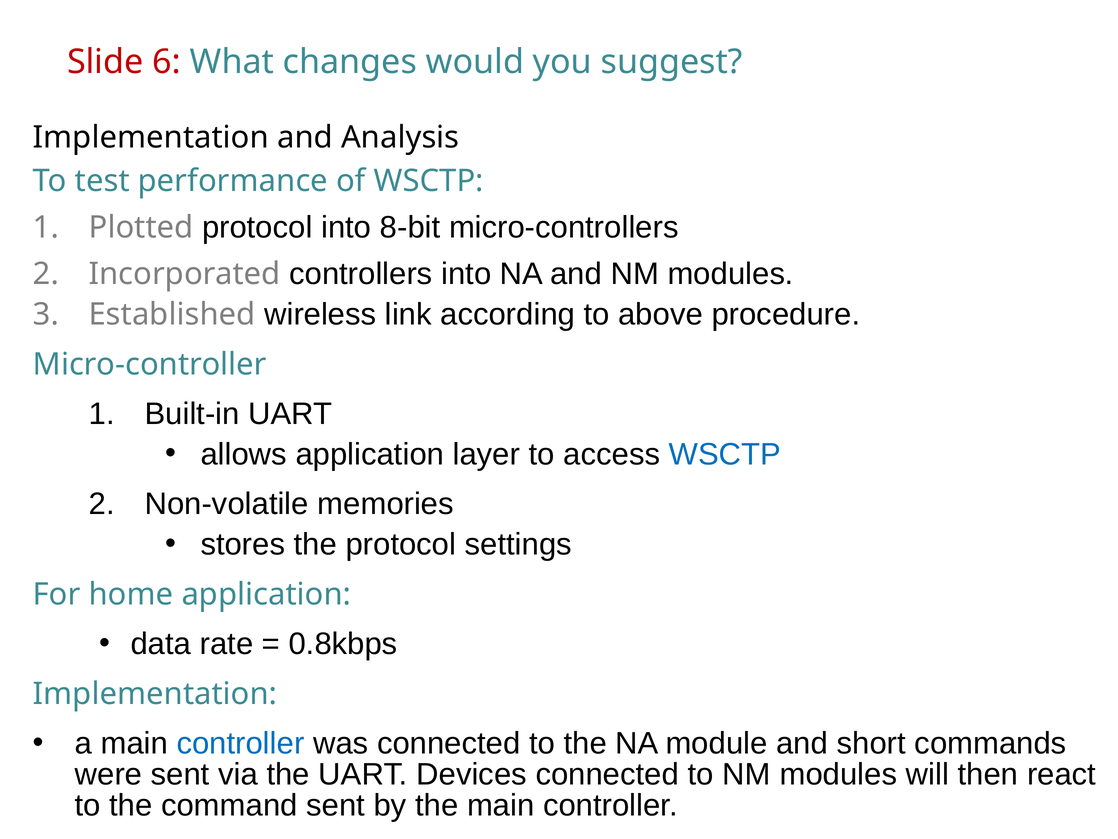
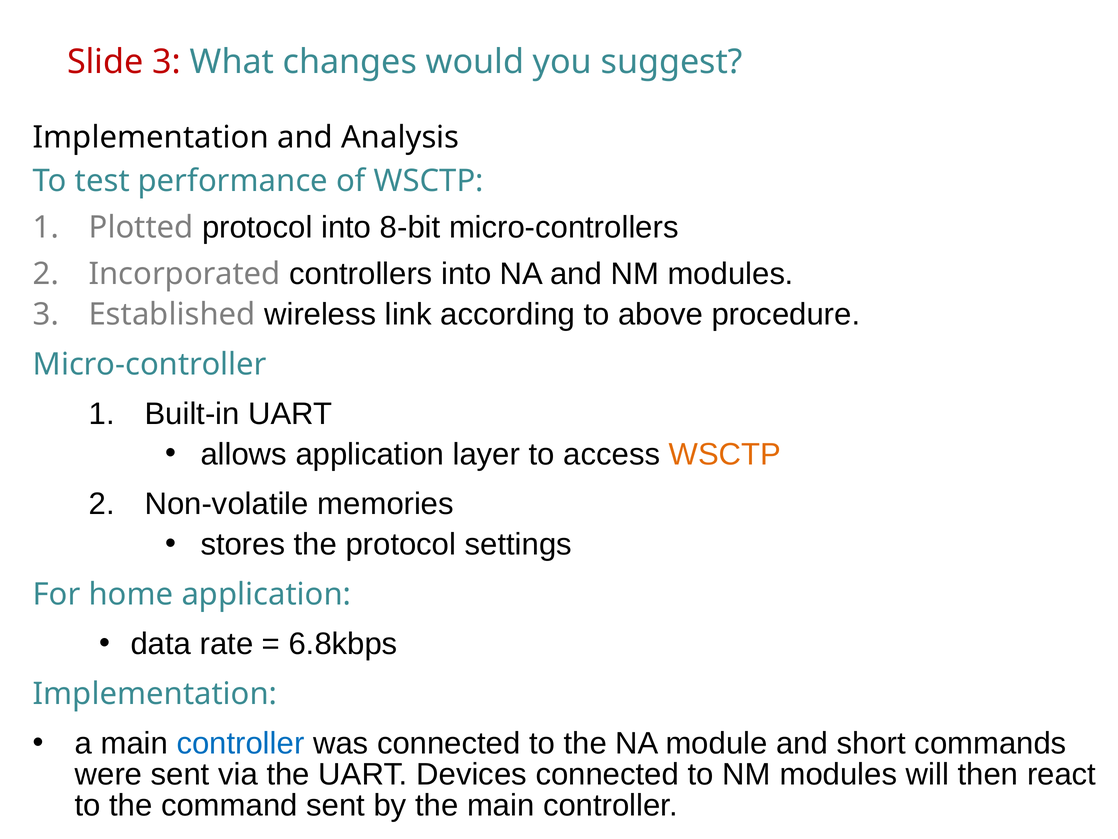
Slide 6: 6 -> 3
WSCTP at (725, 454) colour: blue -> orange
0.8kbps: 0.8kbps -> 6.8kbps
